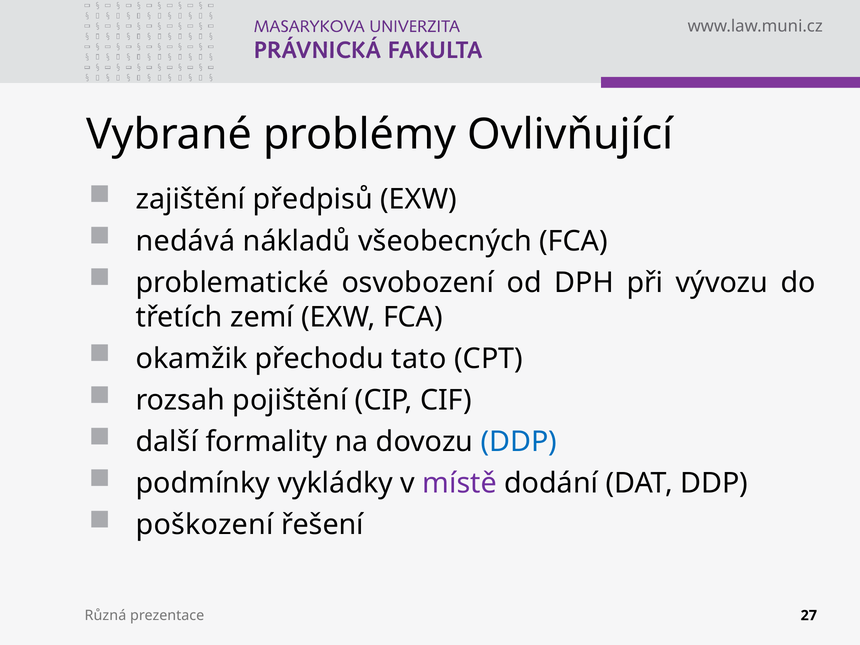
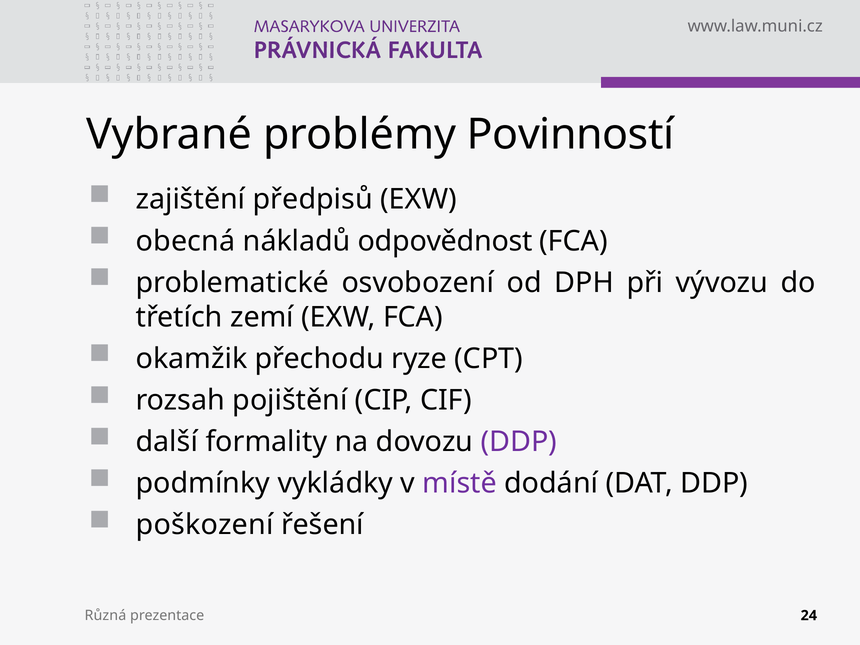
Ovlivňující: Ovlivňující -> Povinností
nedává: nedává -> obecná
všeobecných: všeobecných -> odpovědnost
tato: tato -> ryze
DDP at (519, 442) colour: blue -> purple
27: 27 -> 24
